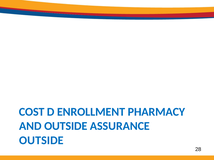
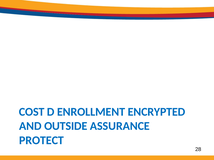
PHARMACY: PHARMACY -> ENCRYPTED
OUTSIDE at (41, 141): OUTSIDE -> PROTECT
